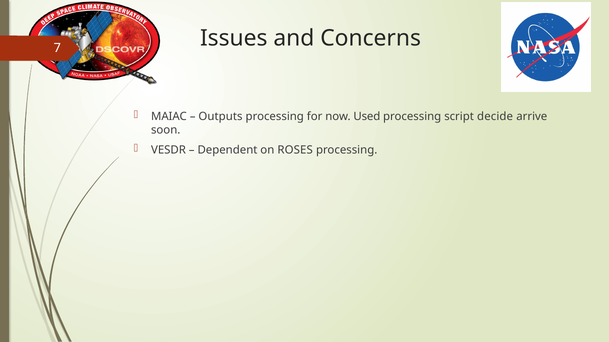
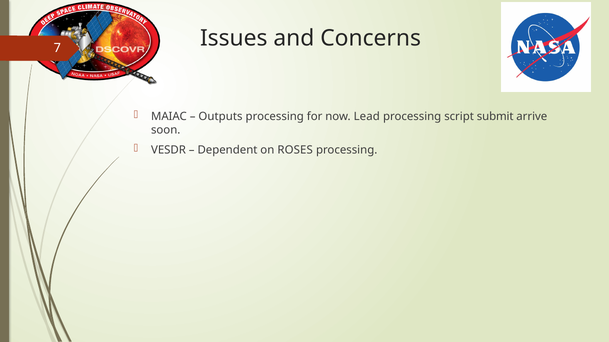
Used: Used -> Lead
decide: decide -> submit
